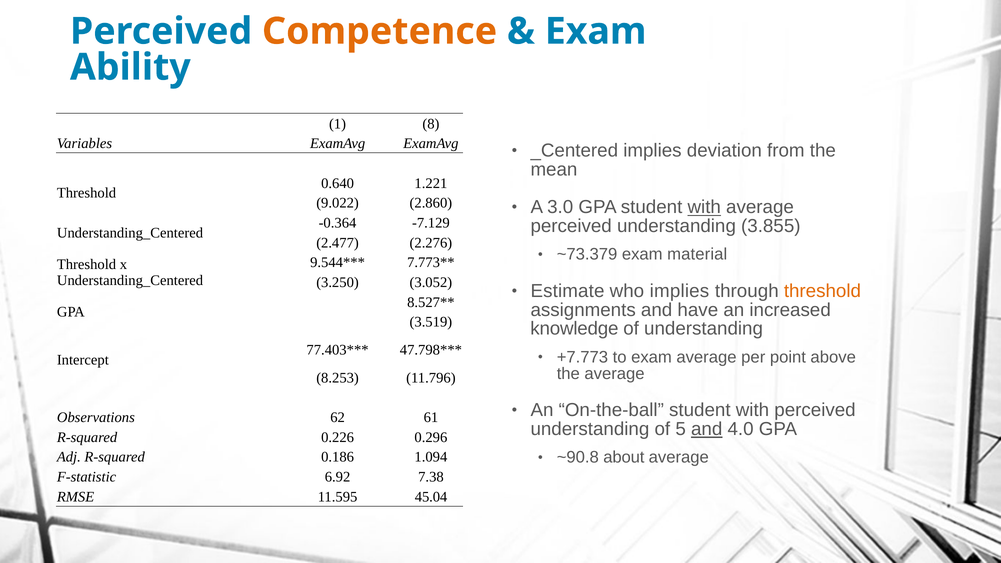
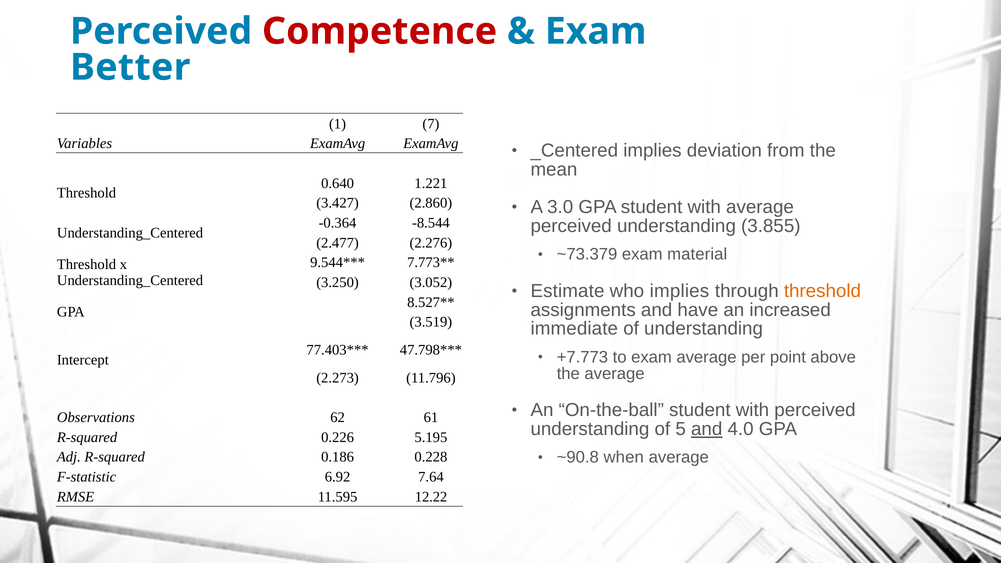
Competence colour: orange -> red
Ability: Ability -> Better
8: 8 -> 7
9.022: 9.022 -> 3.427
with at (704, 207) underline: present -> none
-7.129: -7.129 -> -8.544
knowledge: knowledge -> immediate
8.253: 8.253 -> 2.273
0.296: 0.296 -> 5.195
1.094: 1.094 -> 0.228
about: about -> when
7.38: 7.38 -> 7.64
45.04: 45.04 -> 12.22
